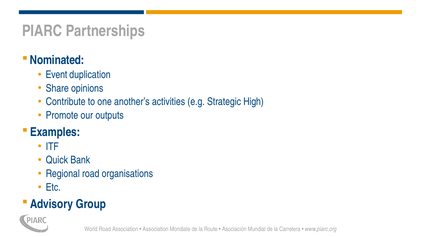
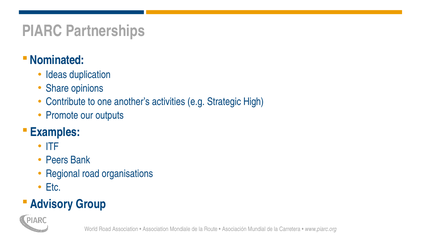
Event: Event -> Ideas
Quick: Quick -> Peers
